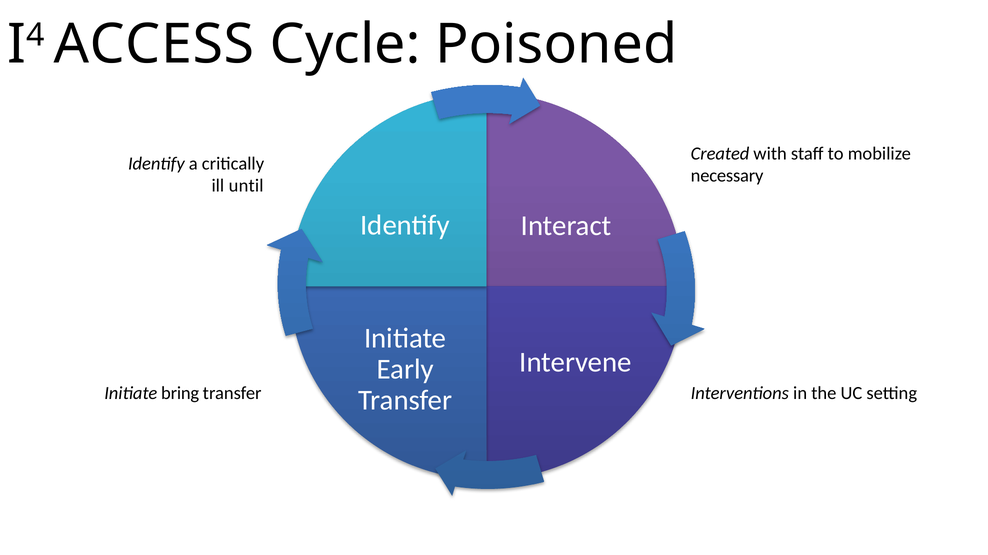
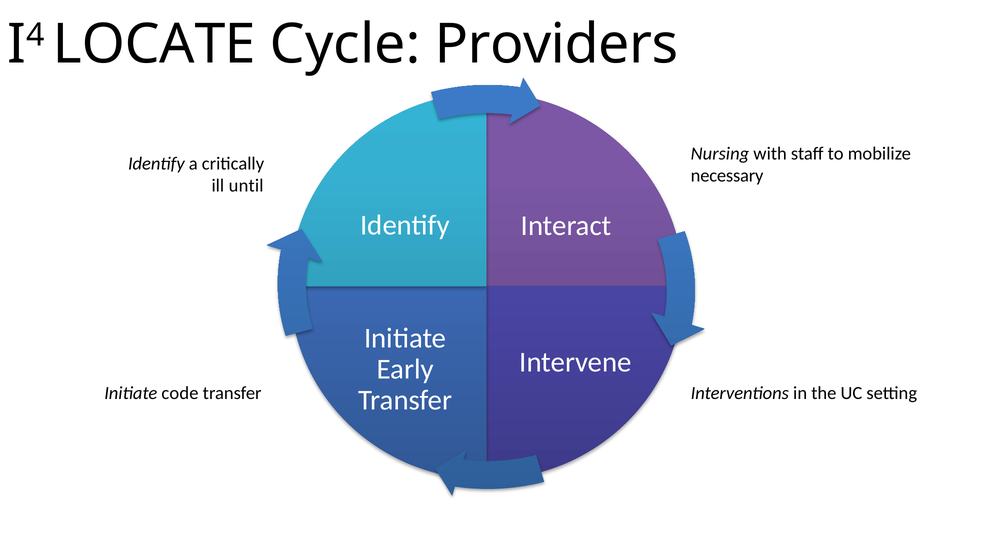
ACCESS: ACCESS -> LOCATE
Poisoned: Poisoned -> Providers
Created: Created -> Nursing
bring: bring -> code
